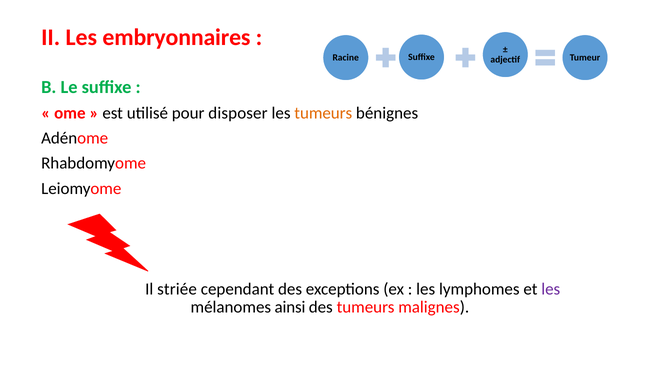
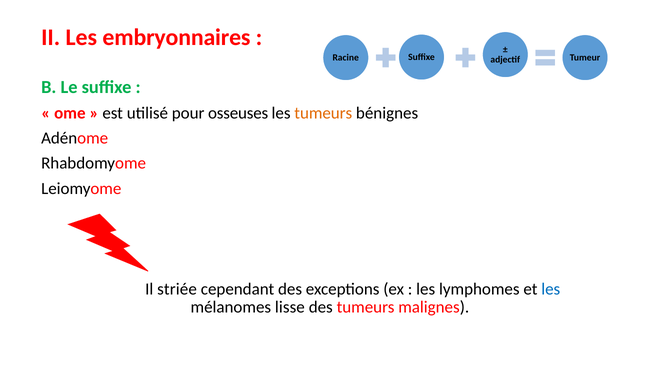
disposer: disposer -> osseuses
les at (551, 289) colour: purple -> blue
ainsi: ainsi -> lisse
